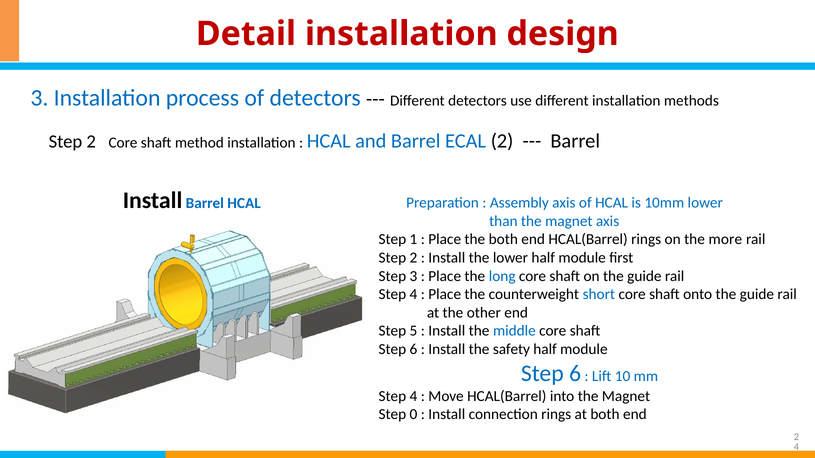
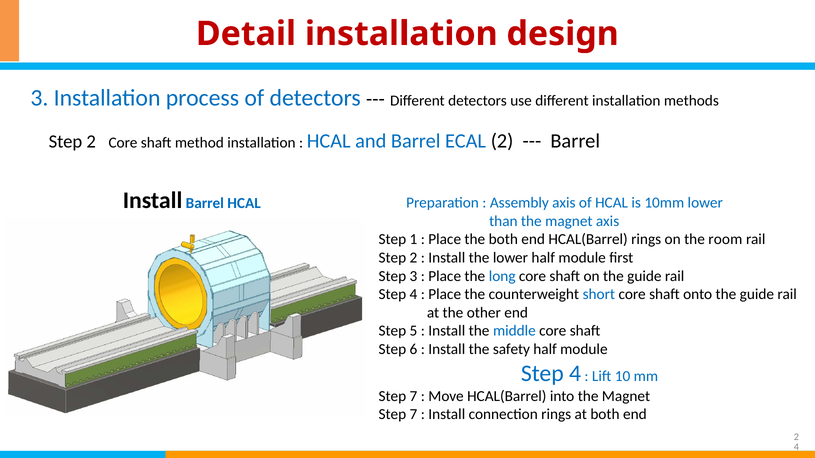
more: more -> room
6 at (575, 374): 6 -> 4
4 at (413, 396): 4 -> 7
0 at (413, 415): 0 -> 7
